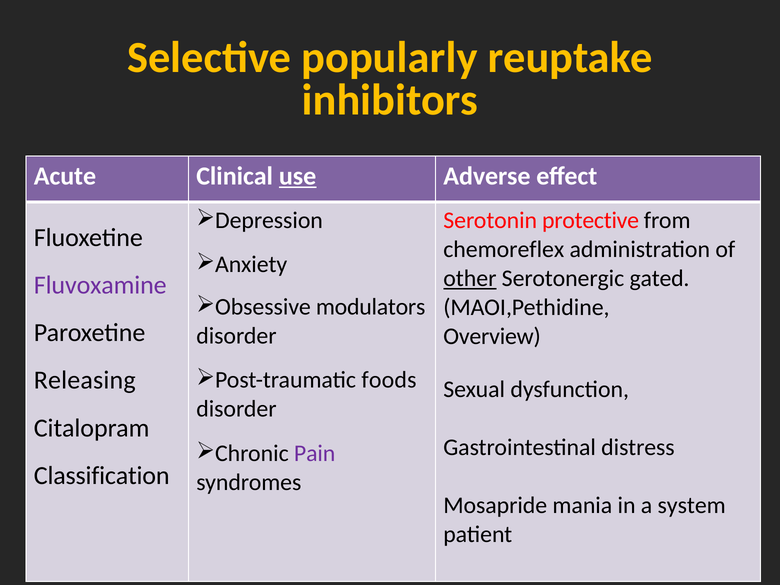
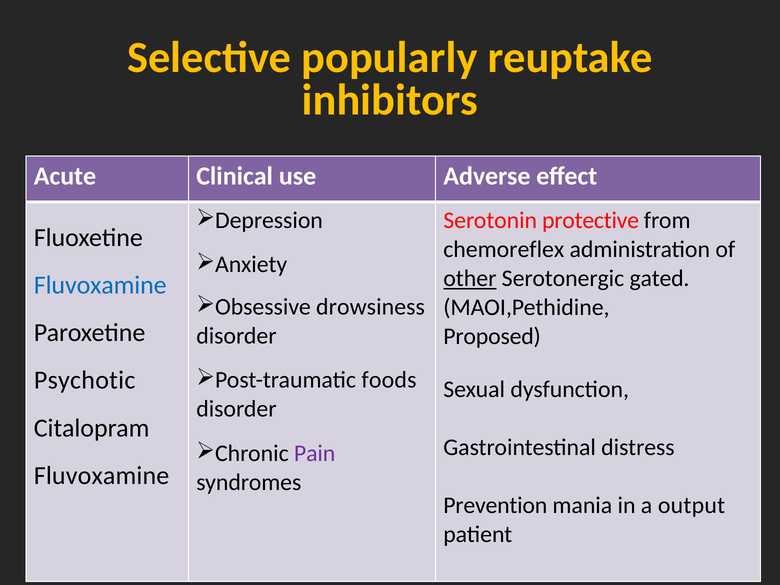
use underline: present -> none
Fluvoxamine at (100, 285) colour: purple -> blue
modulators: modulators -> drowsiness
Overview: Overview -> Proposed
Releasing: Releasing -> Psychotic
Classification at (102, 476): Classification -> Fluvoxamine
Mosapride: Mosapride -> Prevention
system: system -> output
